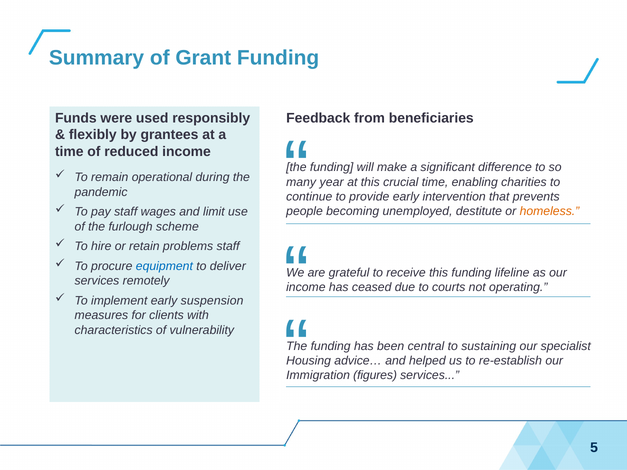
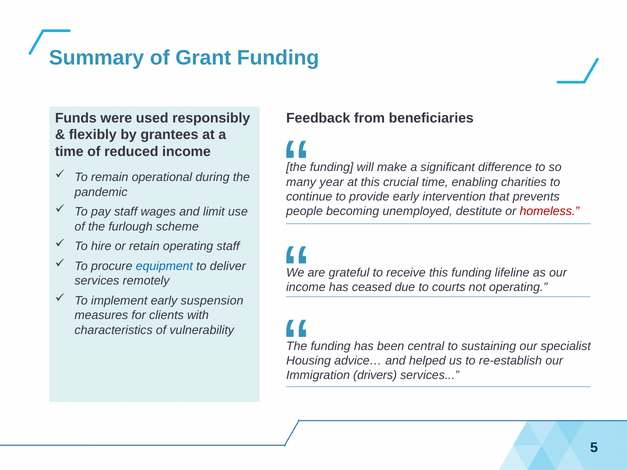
homeless colour: orange -> red
retain problems: problems -> operating
figures: figures -> drivers
